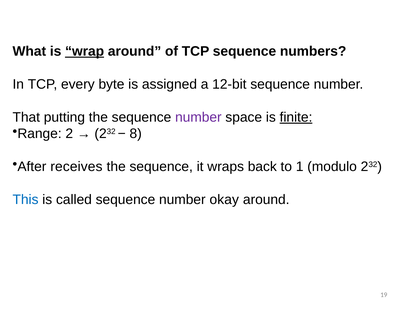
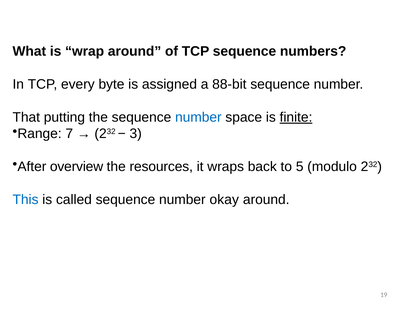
wrap underline: present -> none
12-bit: 12-bit -> 88-bit
number at (198, 117) colour: purple -> blue
2: 2 -> 7
8: 8 -> 3
receives: receives -> overview
sequence at (161, 167): sequence -> resources
1: 1 -> 5
